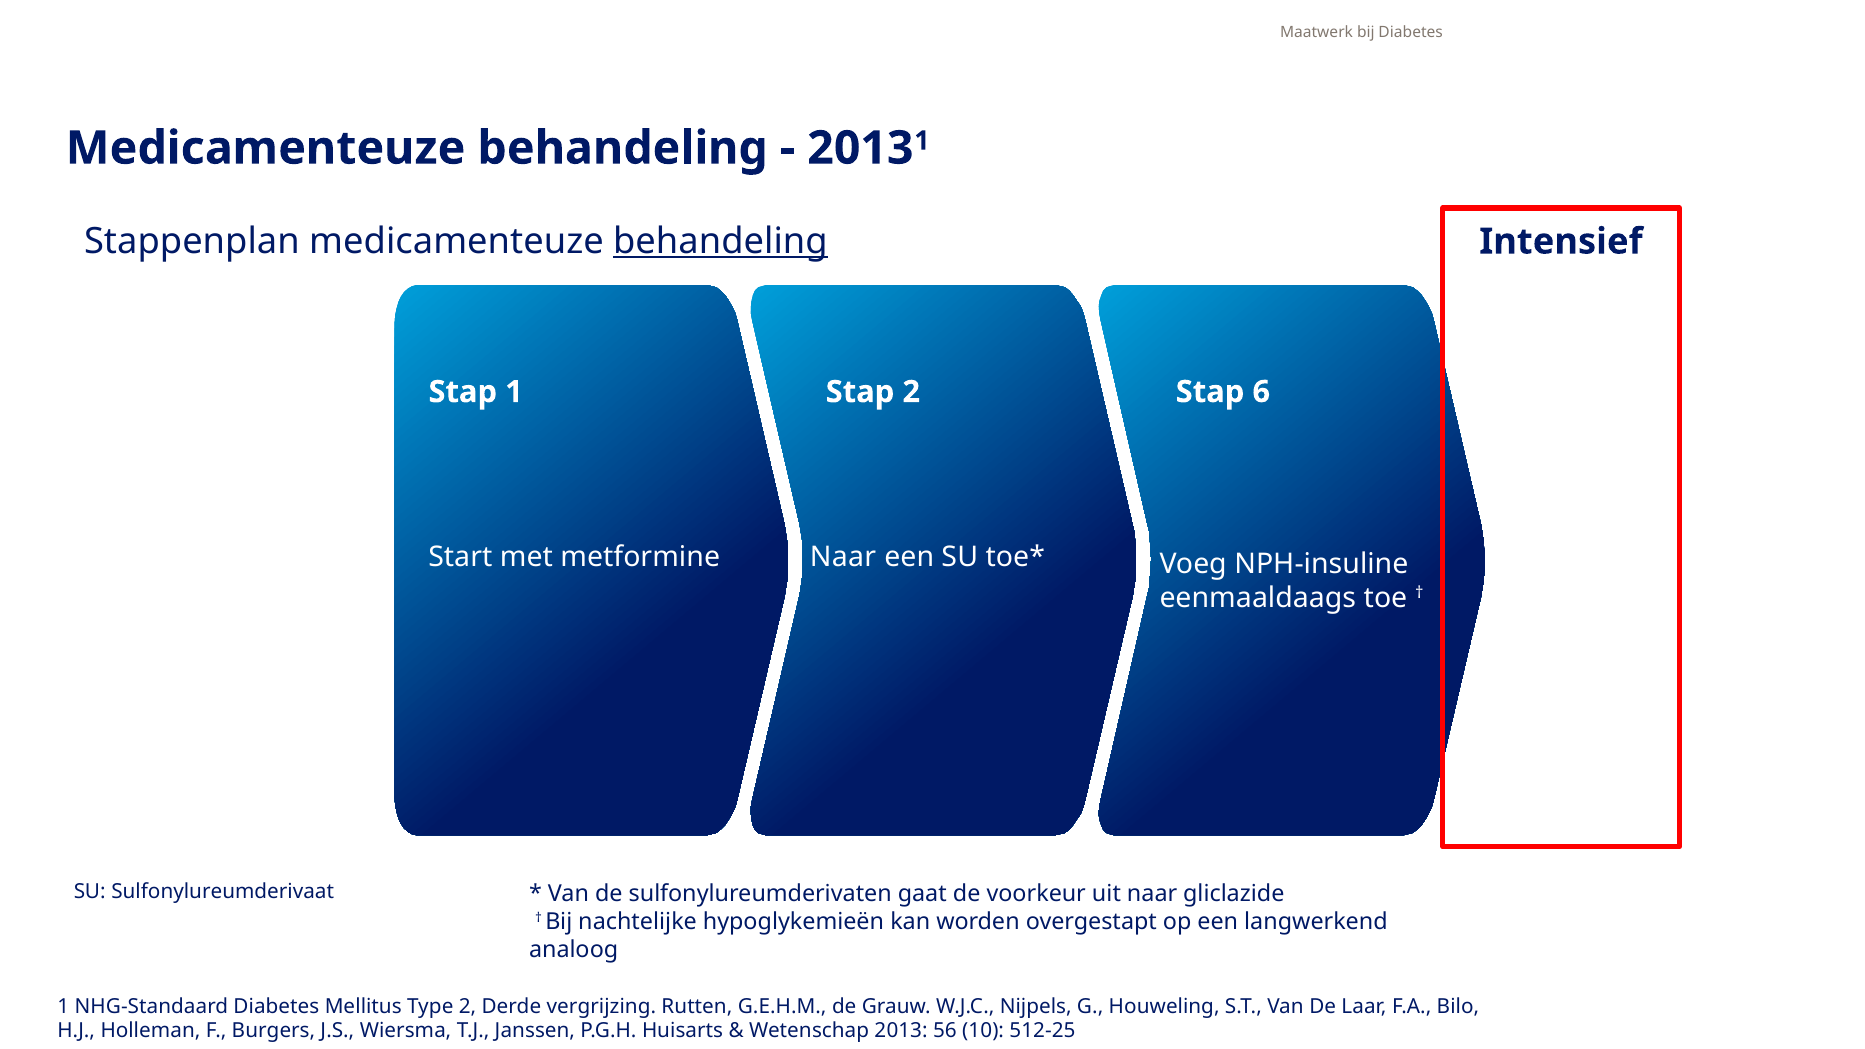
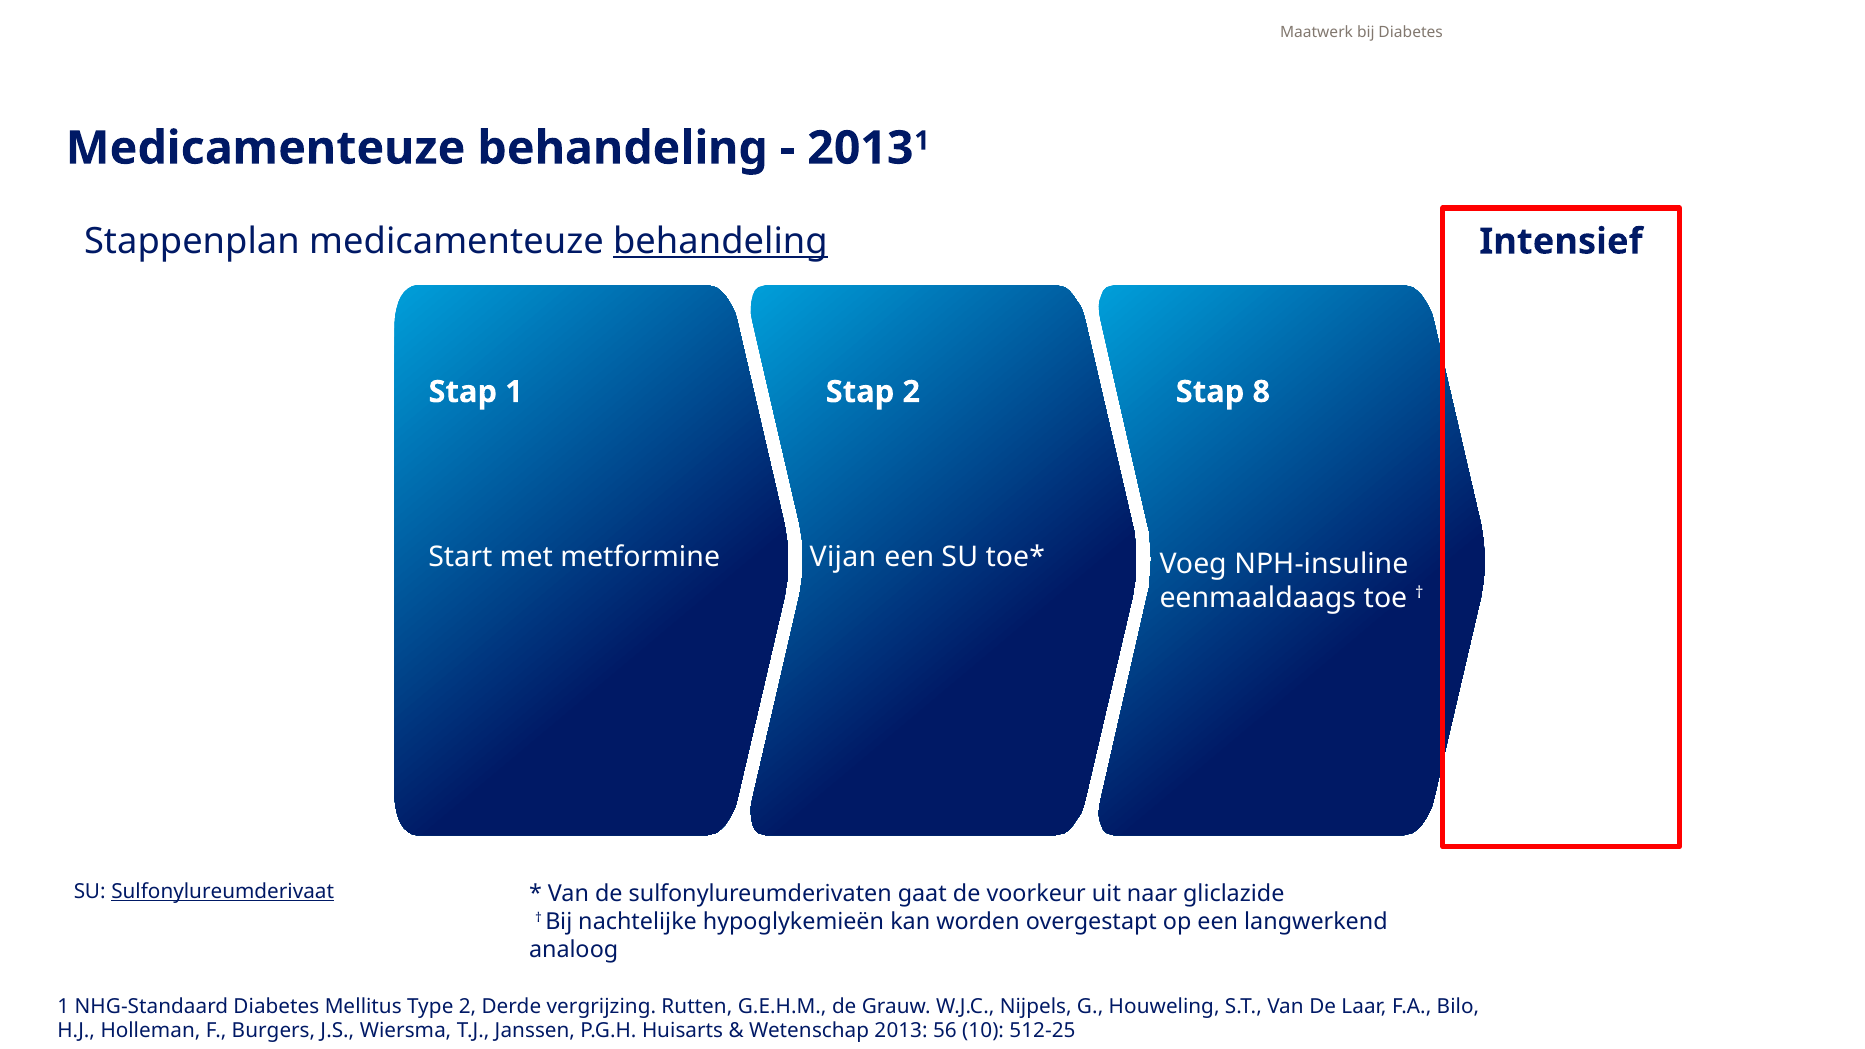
6: 6 -> 8
Naar at (843, 557): Naar -> Vijan
Sulfonylureumderivaat underline: none -> present
